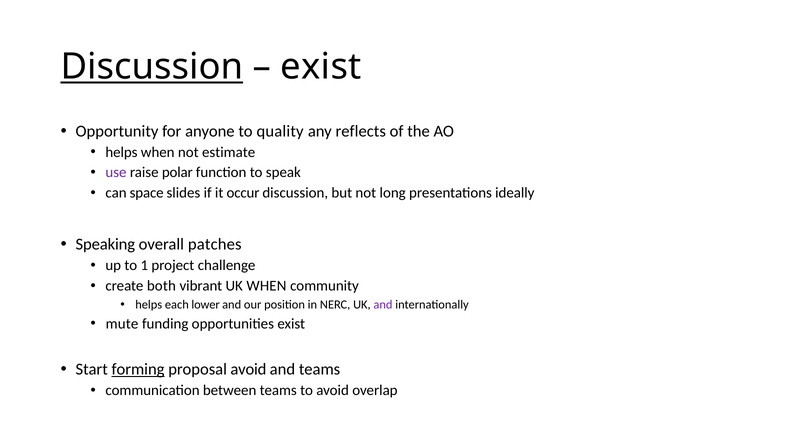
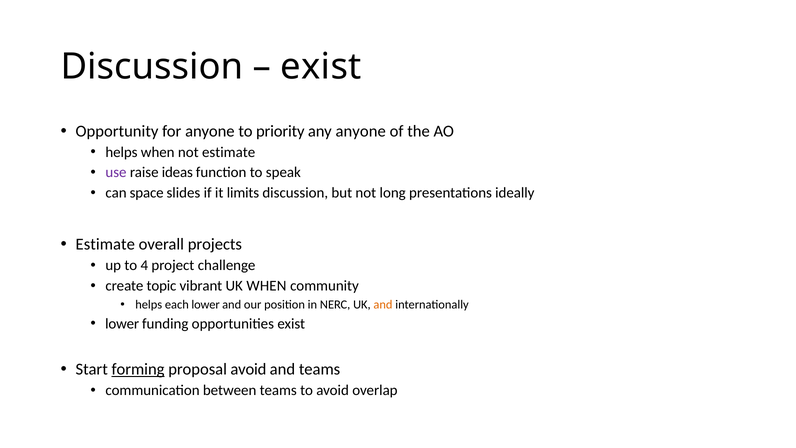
Discussion at (152, 67) underline: present -> none
quality: quality -> priority
any reflects: reflects -> anyone
polar: polar -> ideas
occur: occur -> limits
Speaking at (105, 244): Speaking -> Estimate
patches: patches -> projects
1: 1 -> 4
both: both -> topic
and at (383, 305) colour: purple -> orange
mute at (122, 323): mute -> lower
